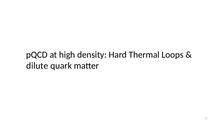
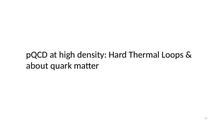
dilute: dilute -> about
